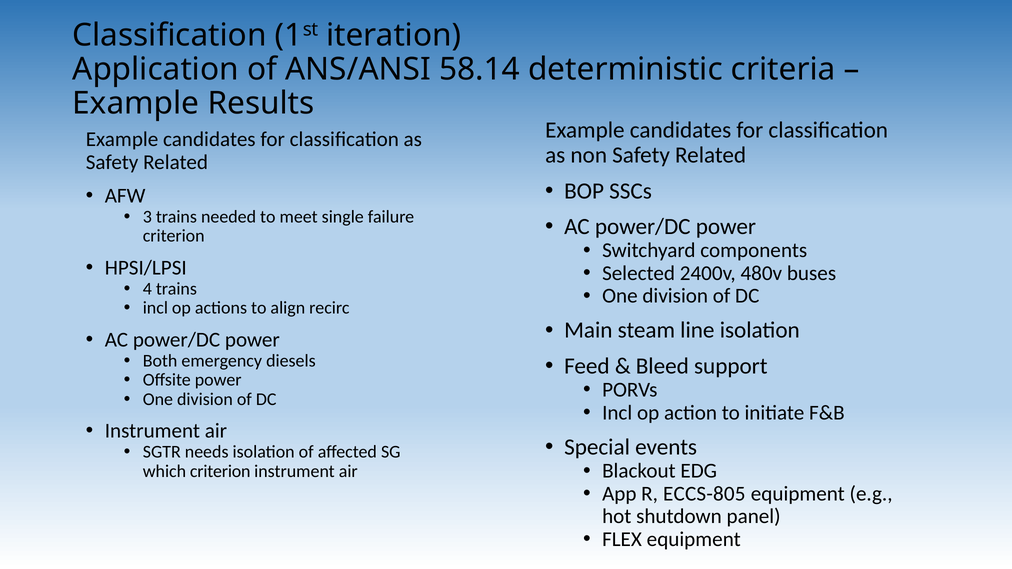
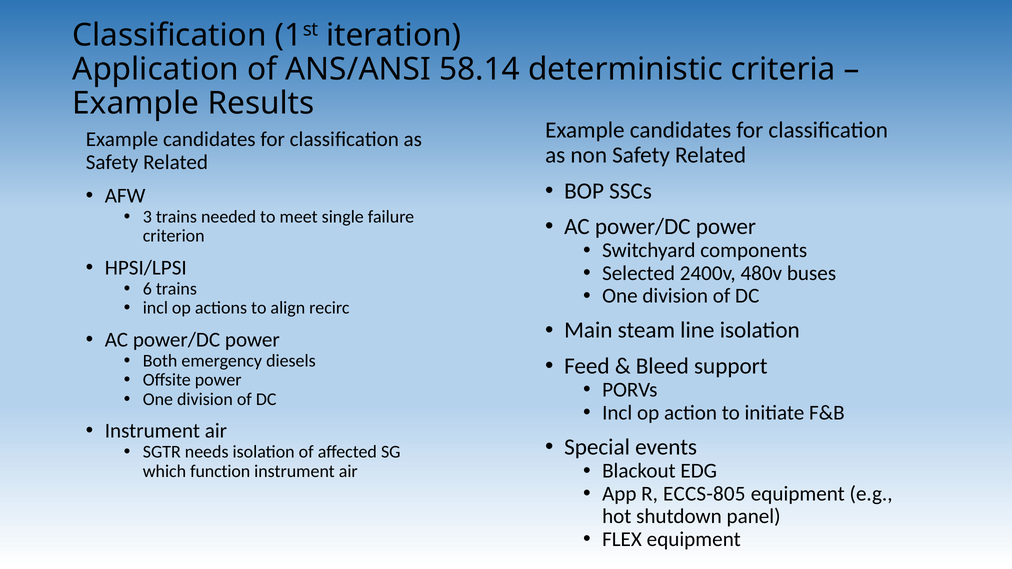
4: 4 -> 6
which criterion: criterion -> function
